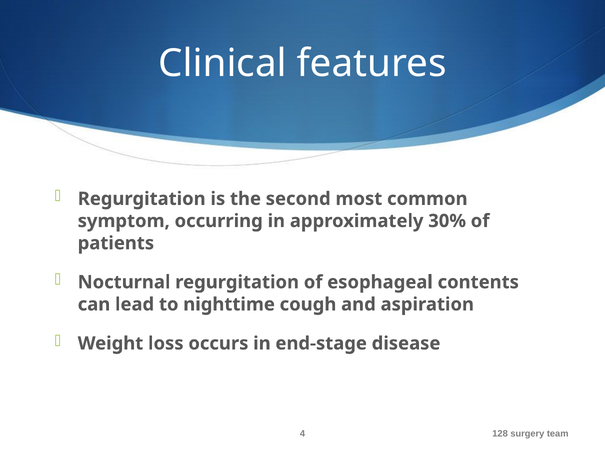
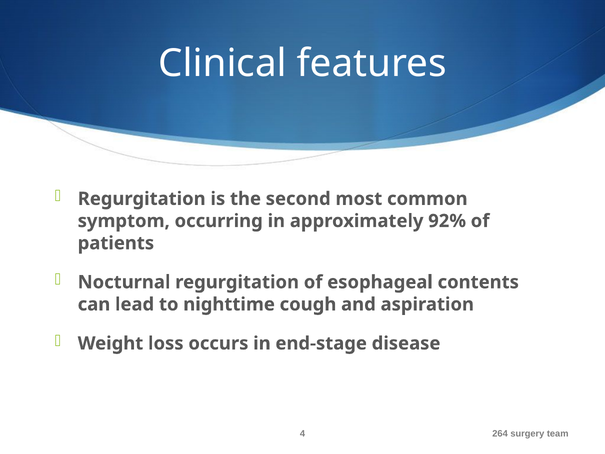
30%: 30% -> 92%
128: 128 -> 264
